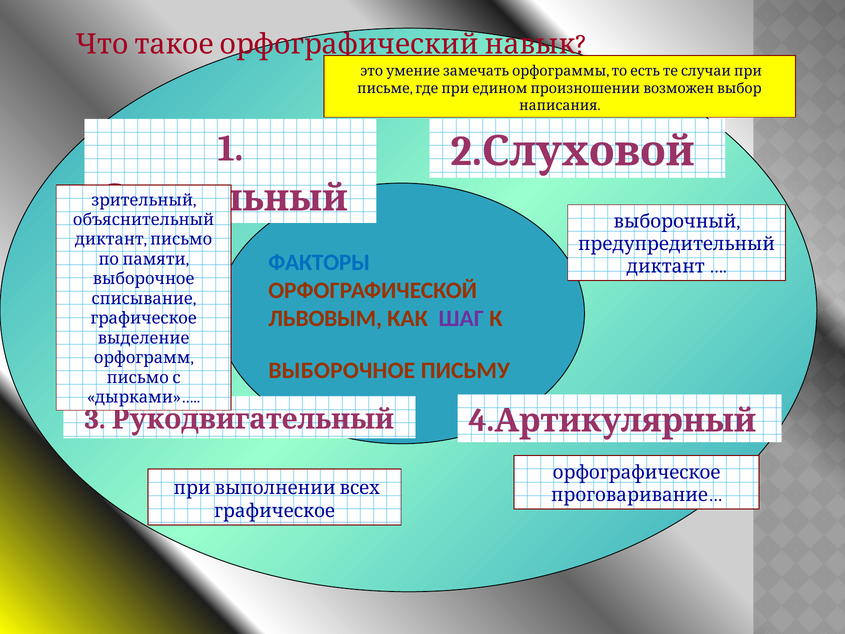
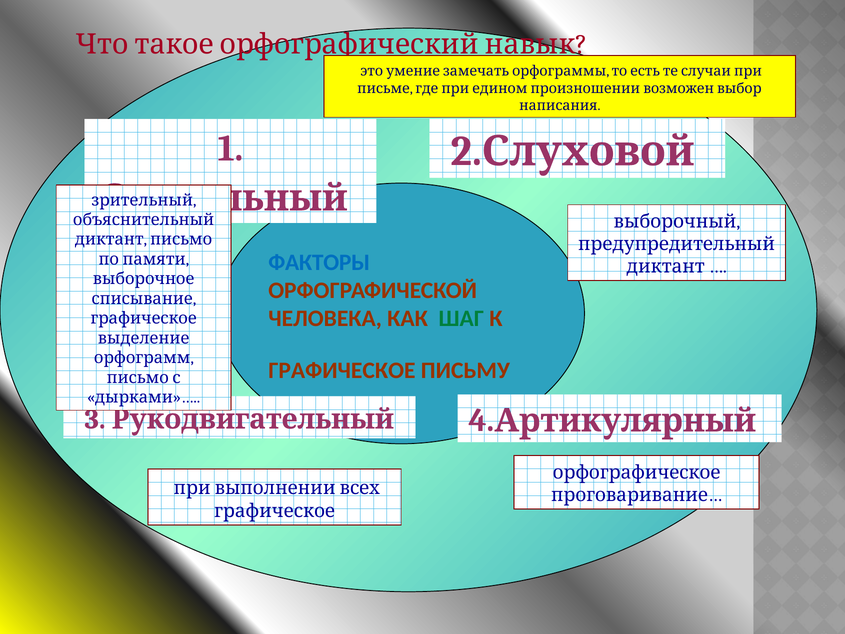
ЛЬВОВЫМ: ЛЬВОВЫМ -> ЧЕЛОВЕКА
ШАГ colour: purple -> green
ВЫБОРОЧНОЕ at (342, 370): ВЫБОРОЧНОЕ -> ГРАФИЧЕСКОЕ
